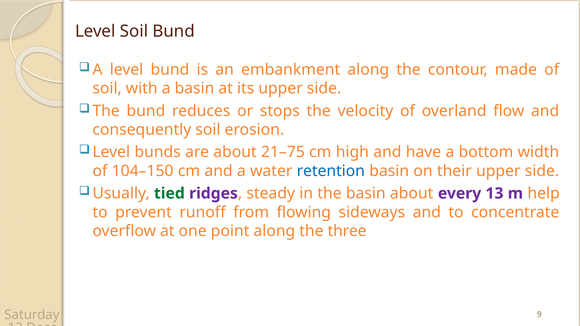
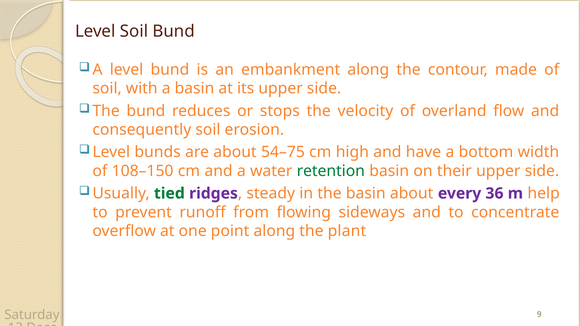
21–75: 21–75 -> 54–75
104–150: 104–150 -> 108–150
retention colour: blue -> green
13: 13 -> 36
three: three -> plant
